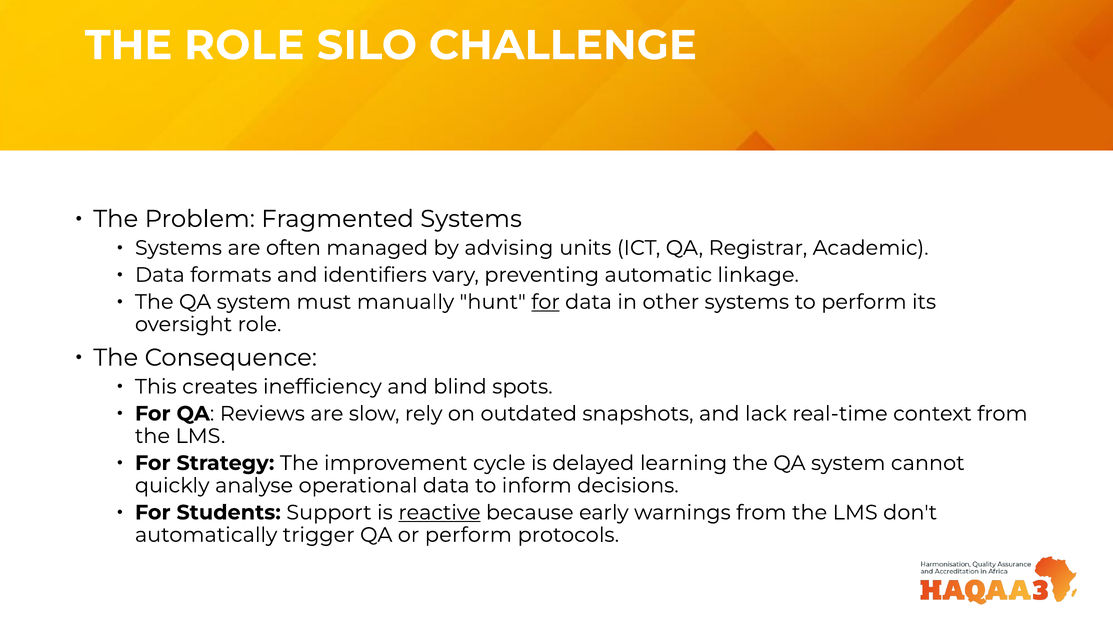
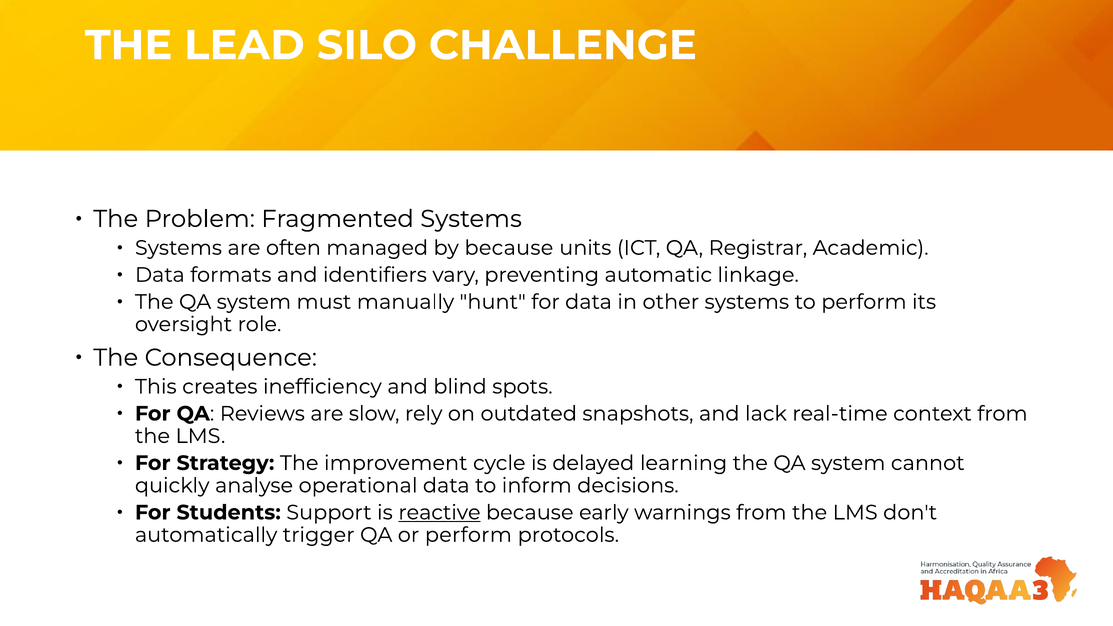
THE ROLE: ROLE -> LEAD
by advising: advising -> because
for at (545, 302) underline: present -> none
